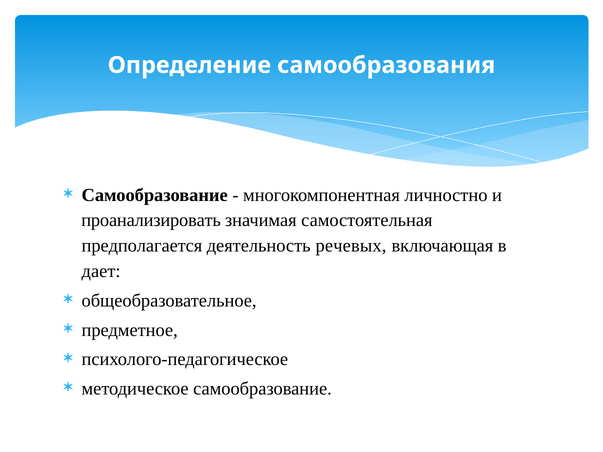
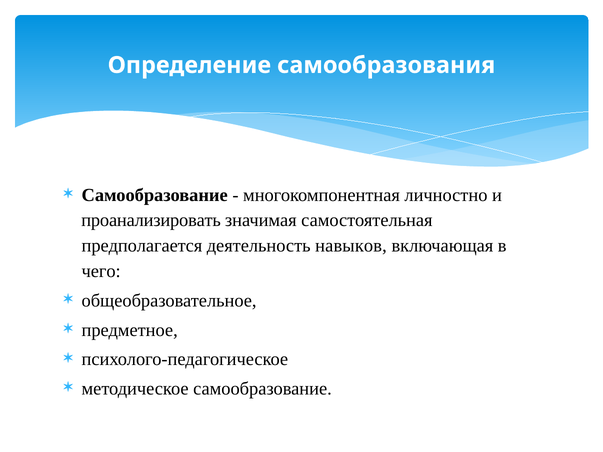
речевых: речевых -> навыков
дает: дает -> чего
